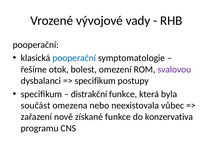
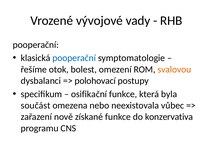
svalovou colour: purple -> orange
specifikum at (95, 81): specifikum -> polohovací
distrakční: distrakční -> osifikační
